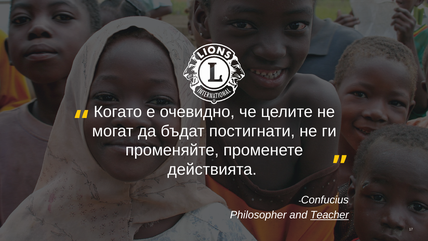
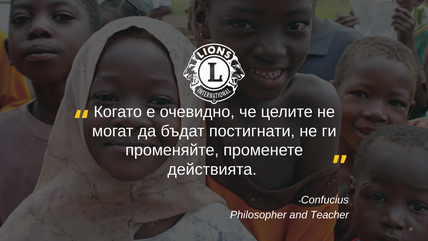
Teacher underline: present -> none
